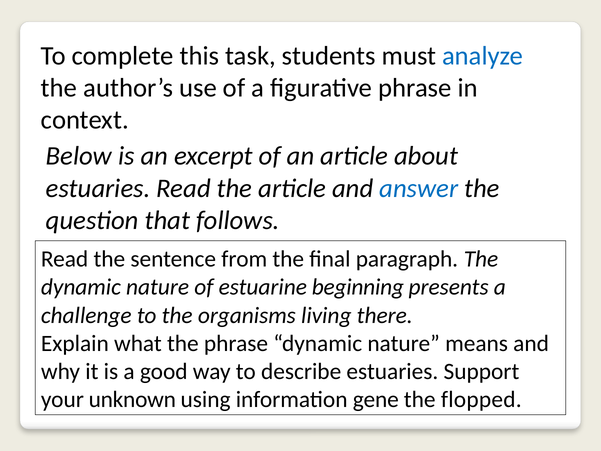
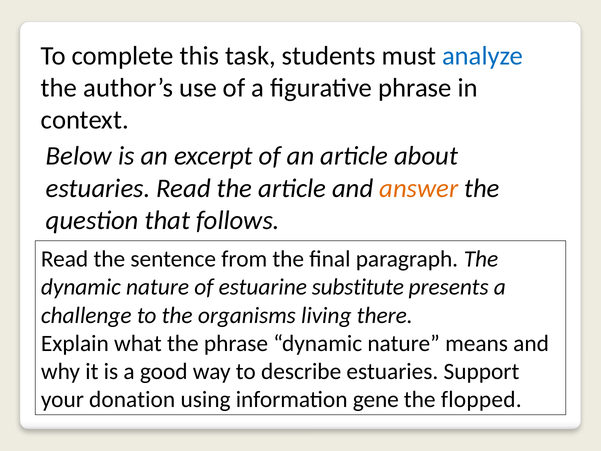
answer colour: blue -> orange
beginning: beginning -> substitute
unknown: unknown -> donation
